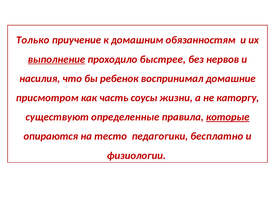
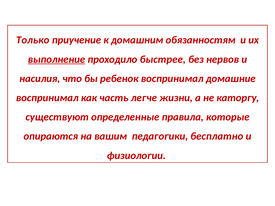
присмотром at (47, 98): присмотром -> воспринимал
соусы: соусы -> легче
которые underline: present -> none
тесто: тесто -> вашим
